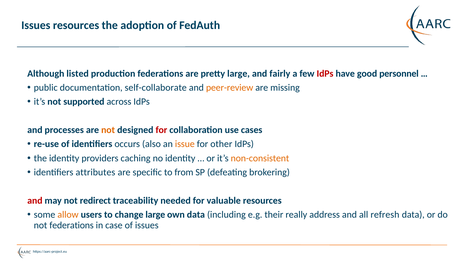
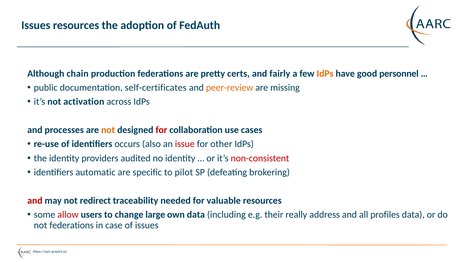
listed: listed -> chain
pretty large: large -> certs
IdPs at (325, 73) colour: red -> orange
self-collaborate: self-collaborate -> self-certificates
supported: supported -> activation
issue colour: orange -> red
caching: caching -> audited
non-consistent colour: orange -> red
attributes: attributes -> automatic
from: from -> pilot
allow colour: orange -> red
refresh: refresh -> profiles
